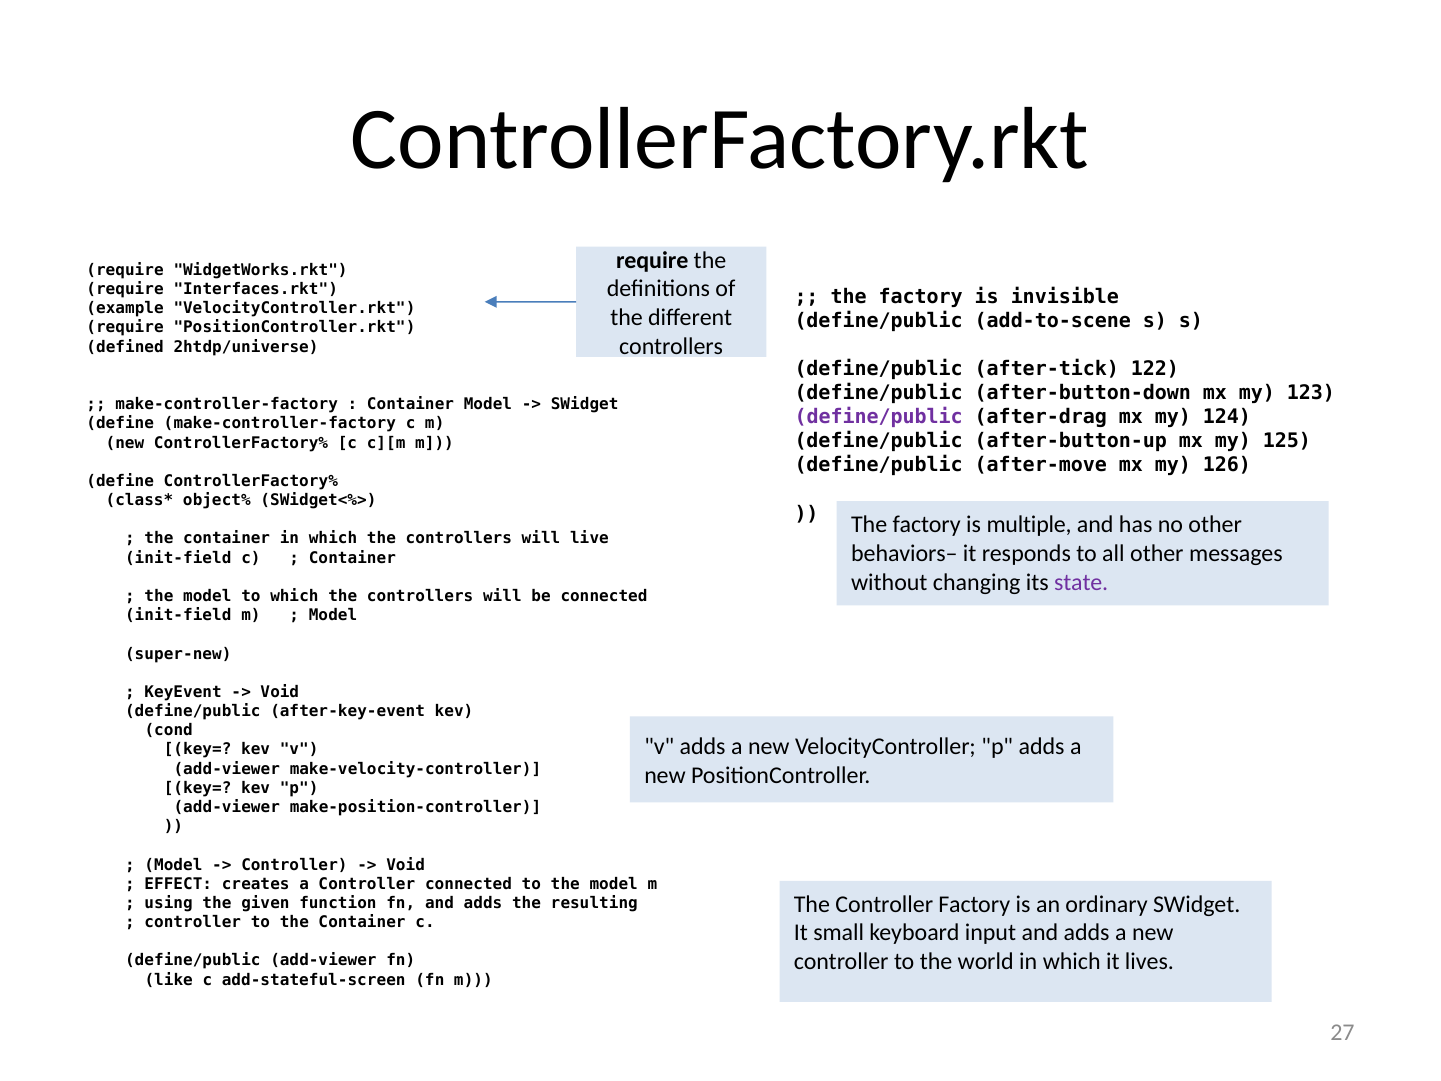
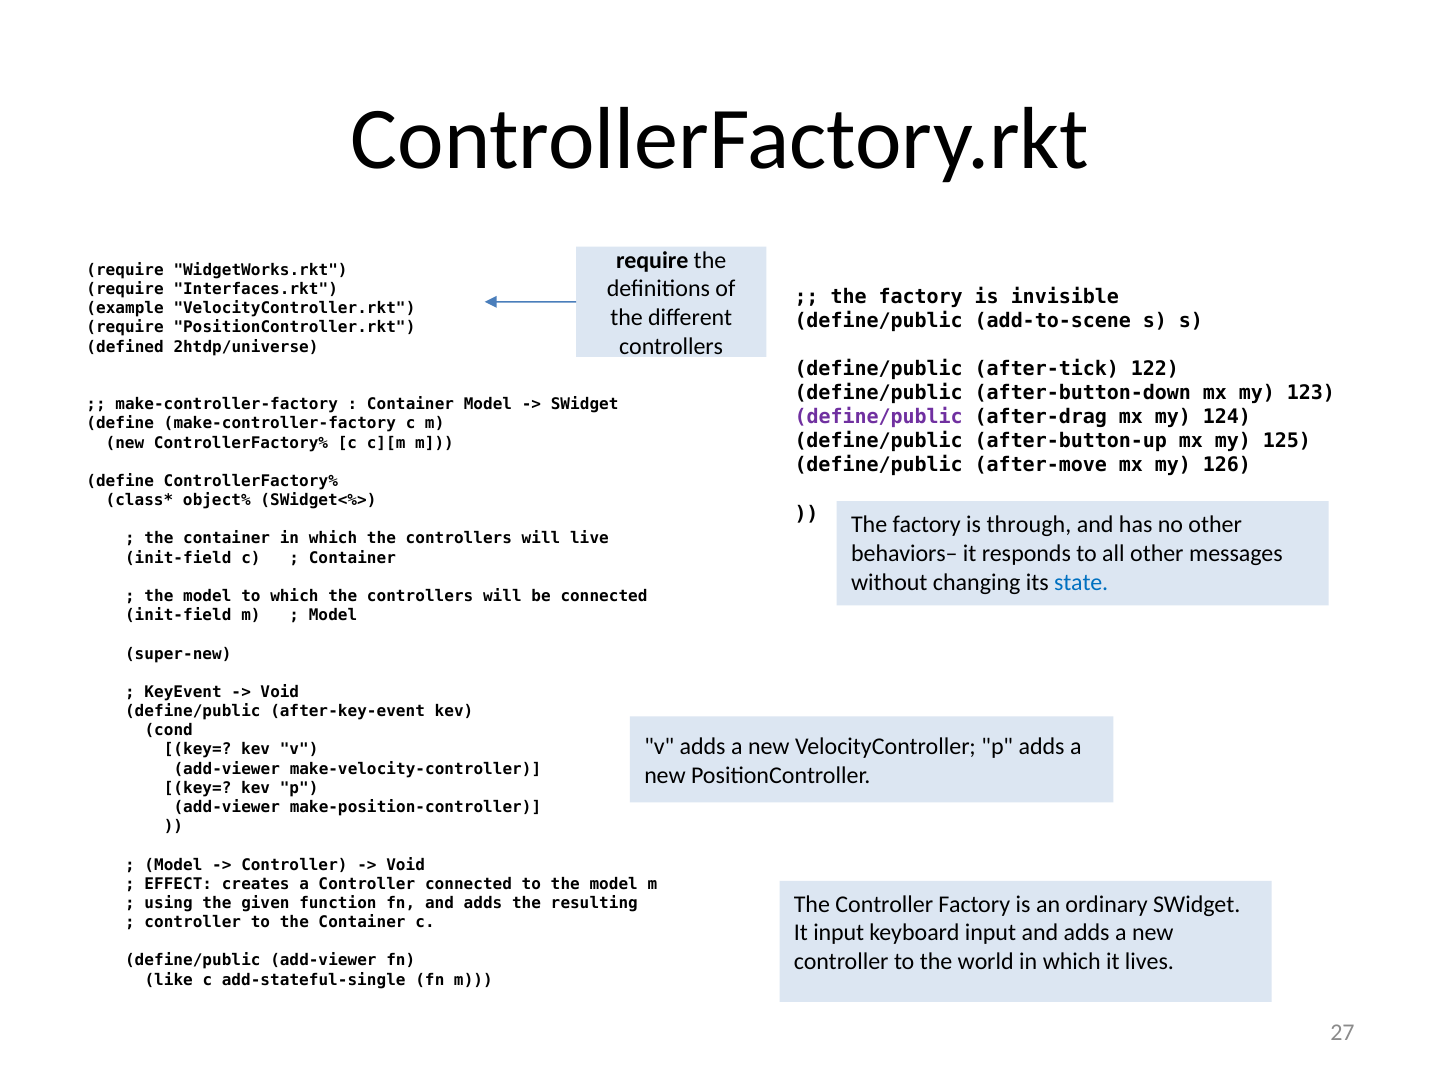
multiple: multiple -> through
state colour: purple -> blue
It small: small -> input
add-stateful-screen: add-stateful-screen -> add-stateful-single
